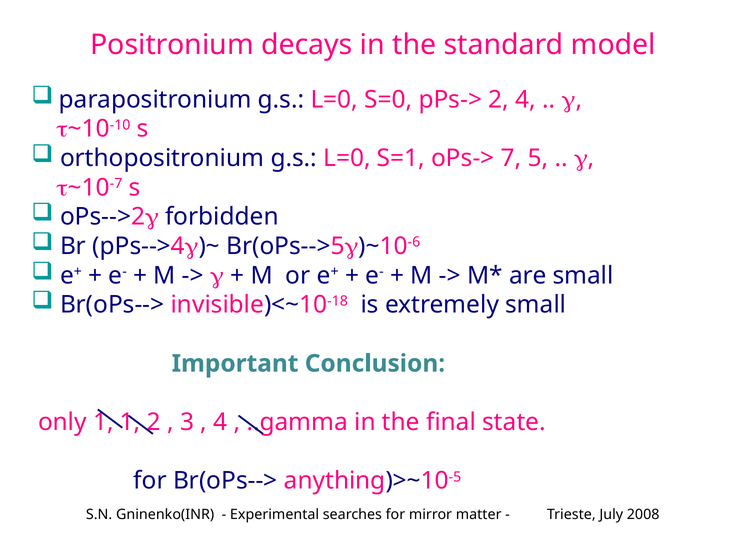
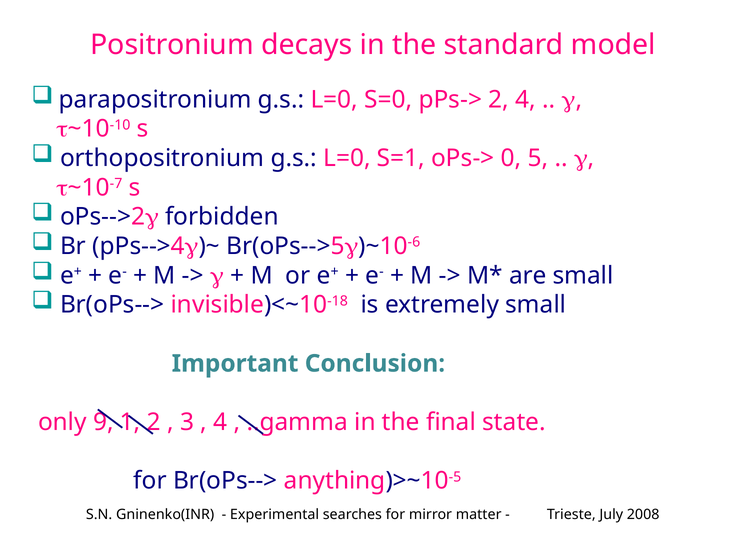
7: 7 -> 0
only 1: 1 -> 9
